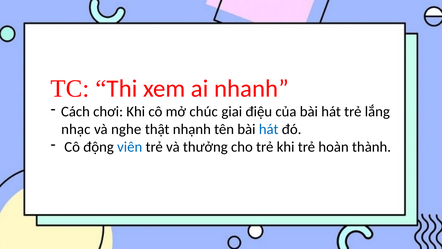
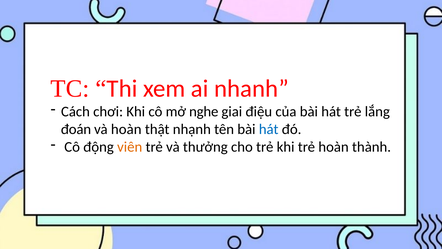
chúc: chúc -> nghe
nhạc: nhạc -> đoán
và nghe: nghe -> hoàn
viên colour: blue -> orange
